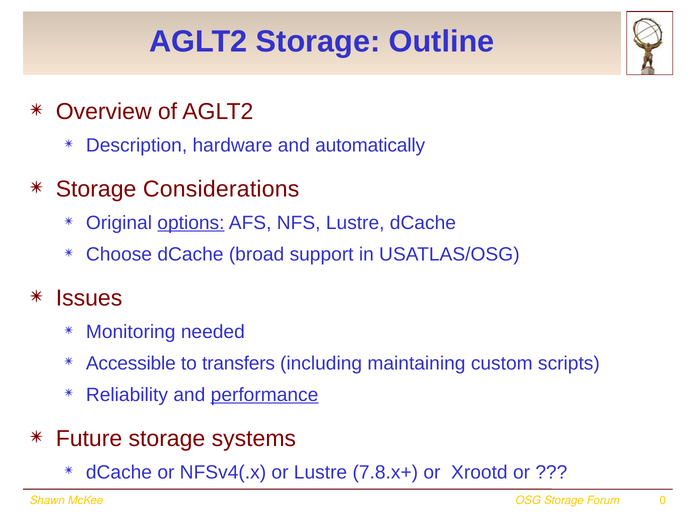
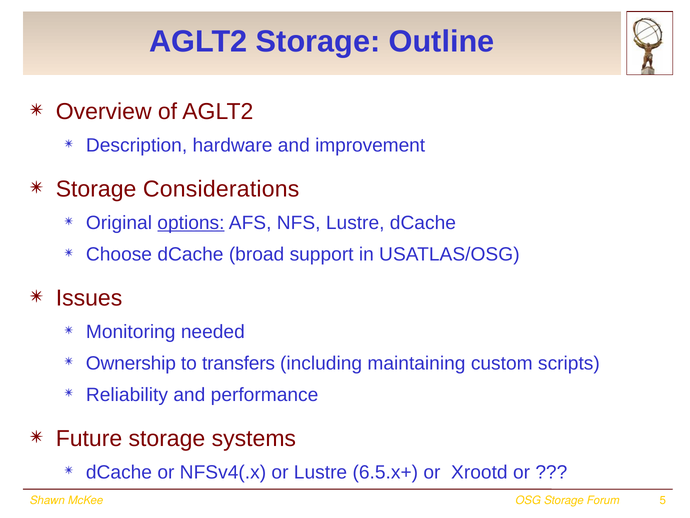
automatically: automatically -> improvement
Accessible: Accessible -> Ownership
performance underline: present -> none
7.8.x+: 7.8.x+ -> 6.5.x+
0: 0 -> 5
